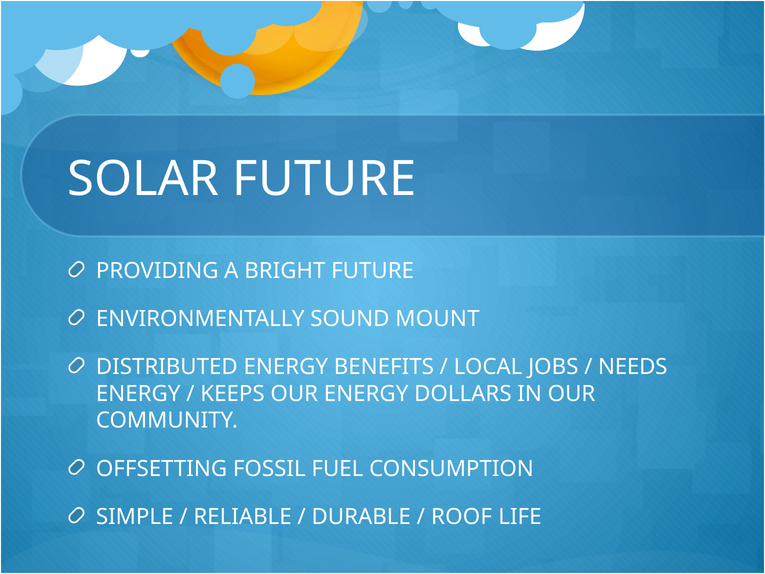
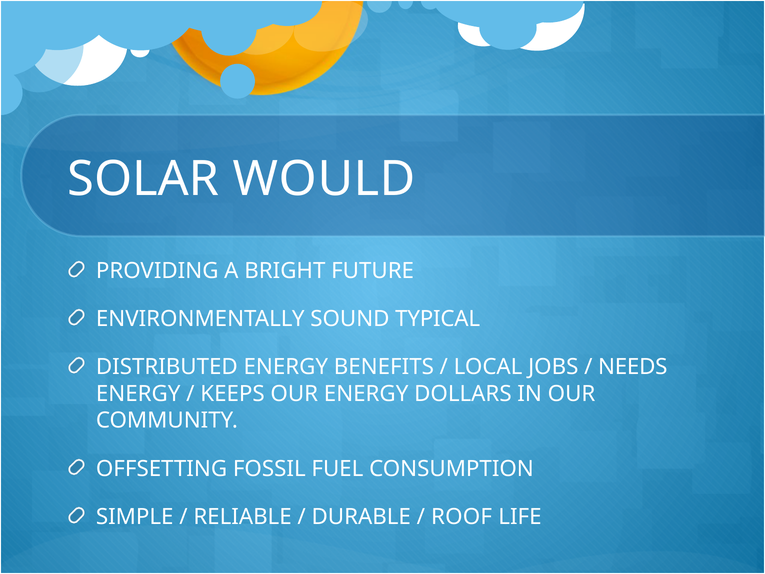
SOLAR FUTURE: FUTURE -> WOULD
MOUNT: MOUNT -> TYPICAL
